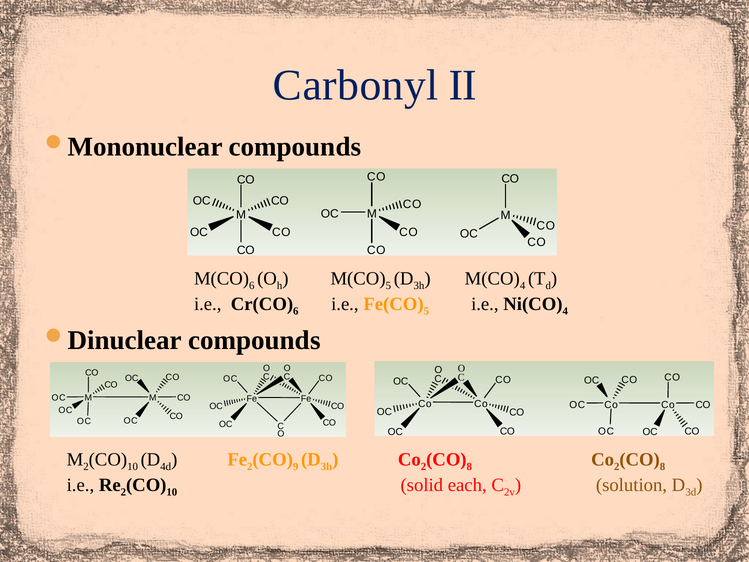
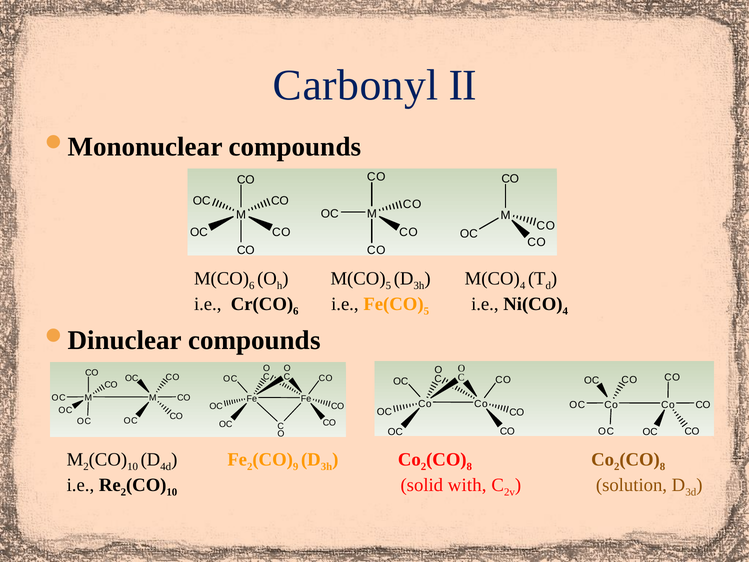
each: each -> with
